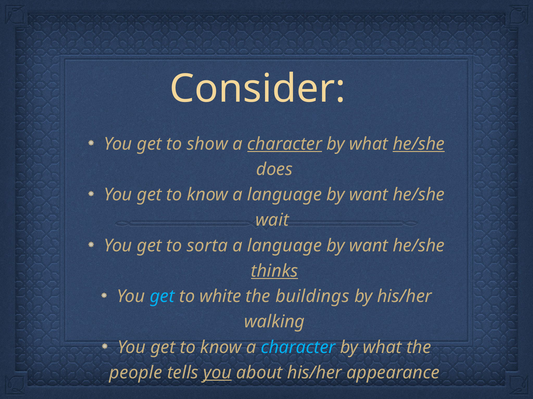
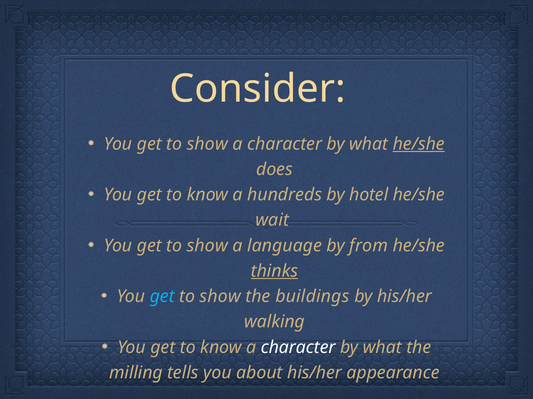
character at (285, 144) underline: present -> none
know a language: language -> hundreds
want at (369, 195): want -> hotel
sorta at (207, 246): sorta -> show
want at (369, 246): want -> from
white at (220, 297): white -> show
character at (298, 348) colour: light blue -> white
people: people -> milling
you at (217, 373) underline: present -> none
